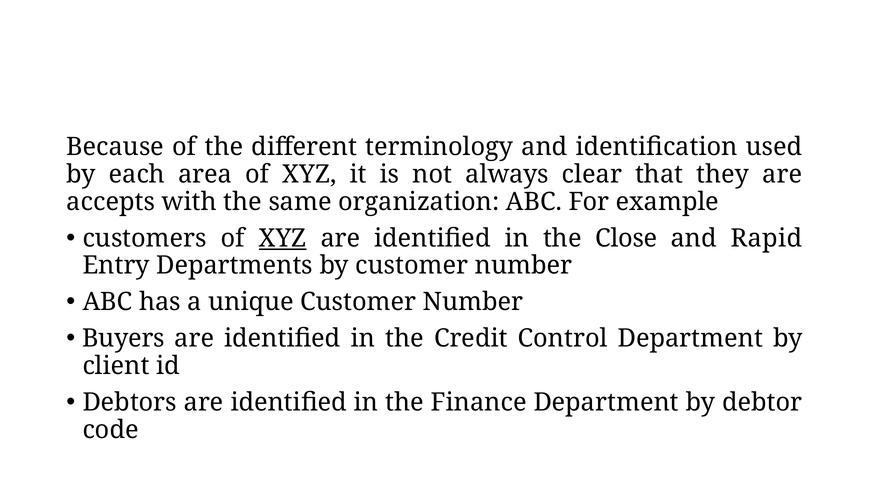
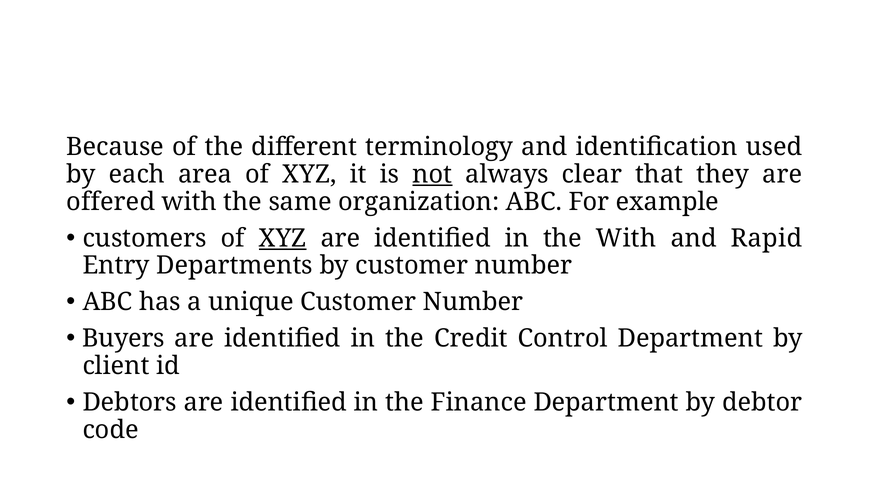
not underline: none -> present
accepts: accepts -> offered
the Close: Close -> With
